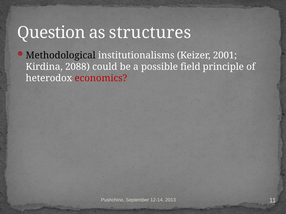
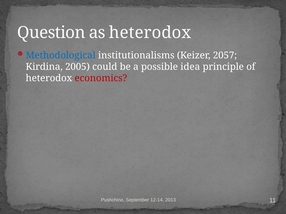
as structures: structures -> heterodox
Methodological colour: black -> blue
2001: 2001 -> 2057
2088: 2088 -> 2005
field: field -> idea
